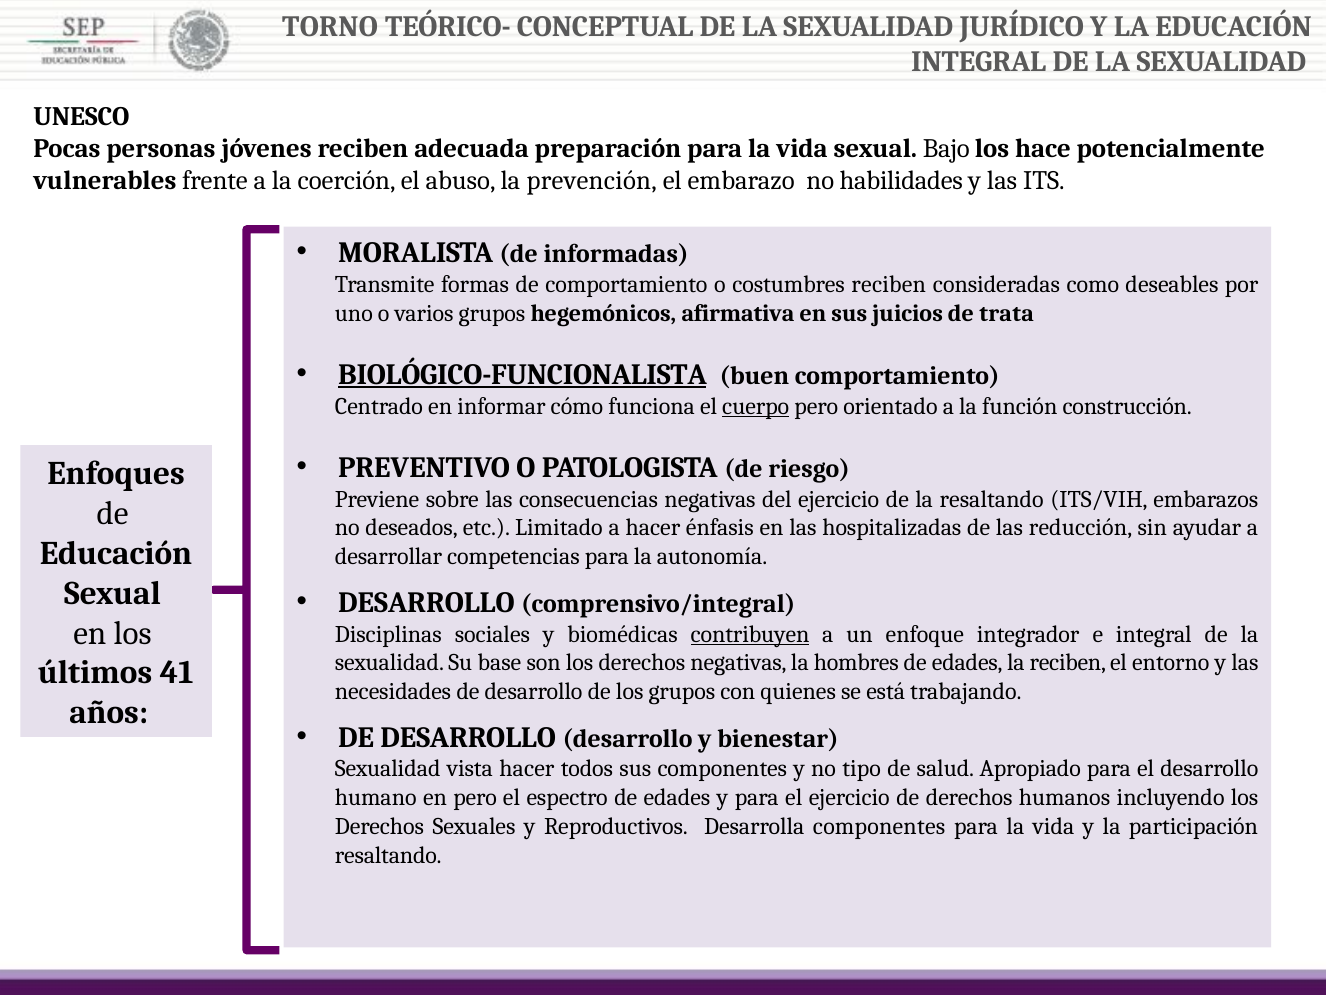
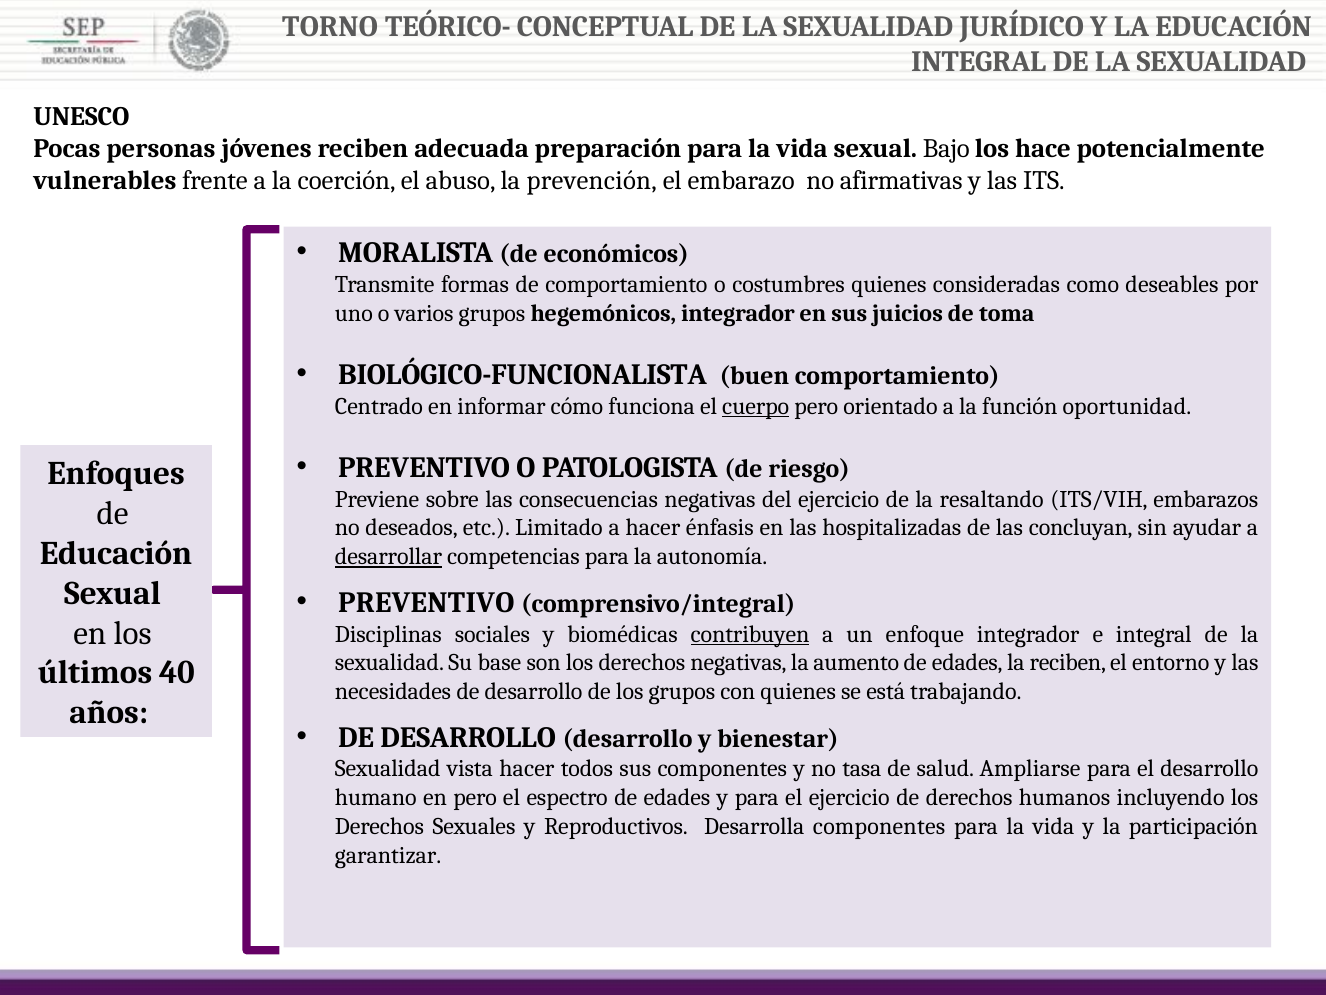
habilidades: habilidades -> afirmativas
informadas: informadas -> económicos
costumbres reciben: reciben -> quienes
hegemónicos afirmativa: afirmativa -> integrador
trata: trata -> toma
BIOLÓGICO-FUNCIONALISTA underline: present -> none
construcción: construcción -> oportunidad
reducción: reducción -> concluyan
desarrollar underline: none -> present
DESARROLLO at (426, 602): DESARROLLO -> PREVENTIVO
hombres: hombres -> aumento
41: 41 -> 40
tipo: tipo -> tasa
Apropiado: Apropiado -> Ampliarse
resaltando at (388, 855): resaltando -> garantizar
